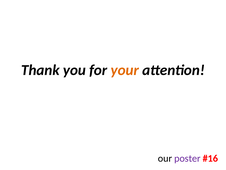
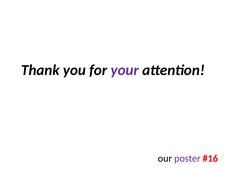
your colour: orange -> purple
